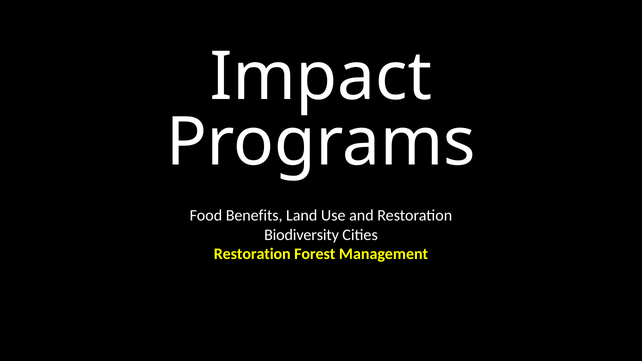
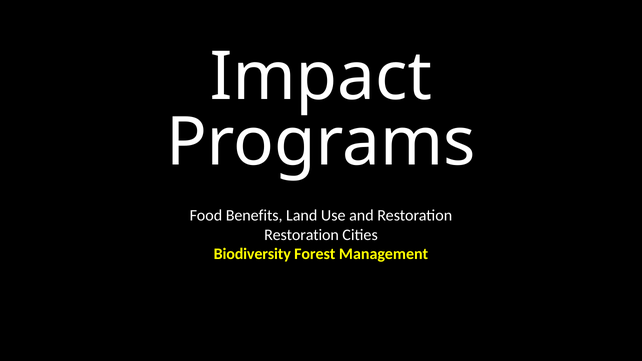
Biodiversity at (302, 235): Biodiversity -> Restoration
Restoration at (252, 254): Restoration -> Biodiversity
